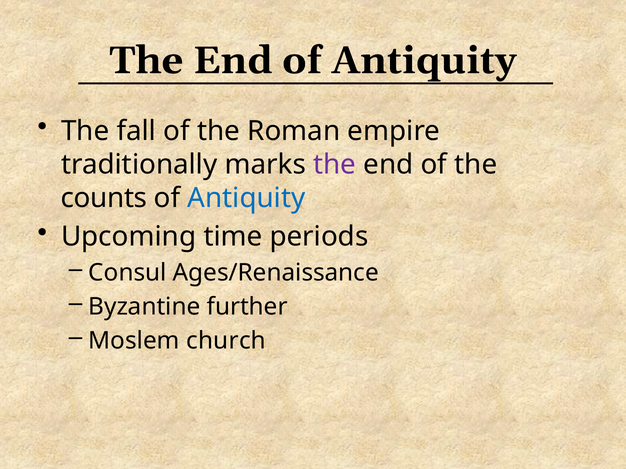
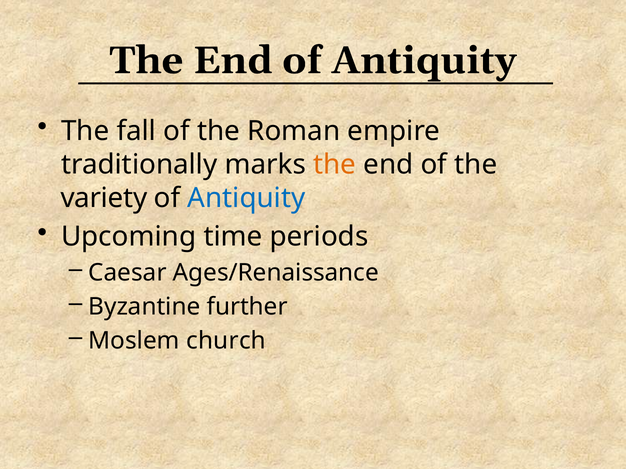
the at (335, 165) colour: purple -> orange
counts: counts -> variety
Consul: Consul -> Caesar
